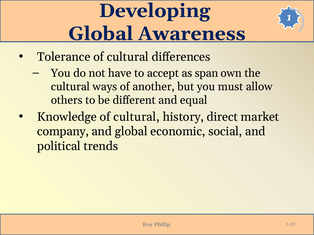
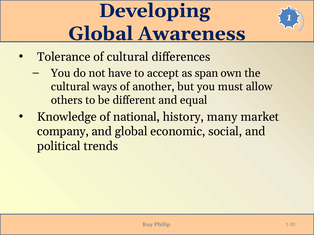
Knowledge of cultural: cultural -> national
direct: direct -> many
